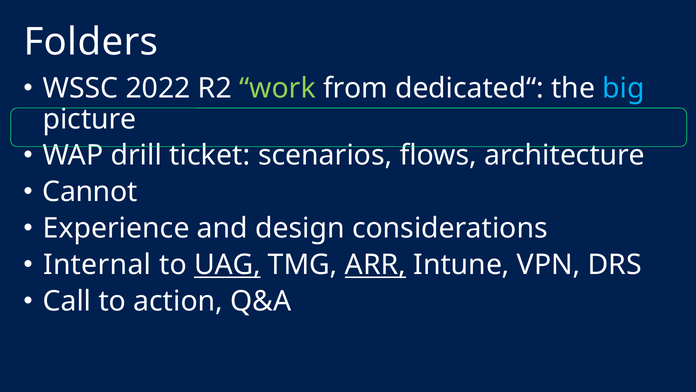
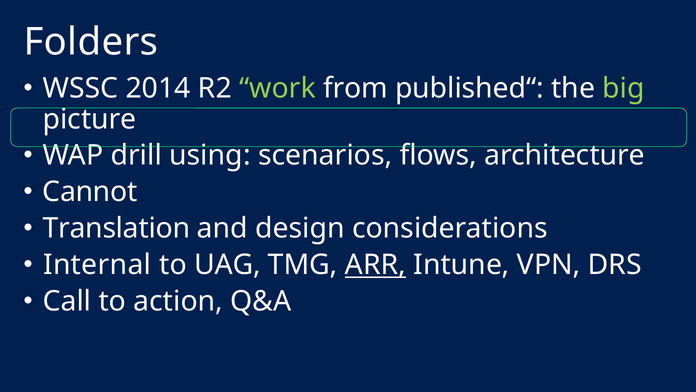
2022: 2022 -> 2014
dedicated“: dedicated“ -> published“
big colour: light blue -> light green
ticket: ticket -> using
Experience: Experience -> Translation
UAG underline: present -> none
